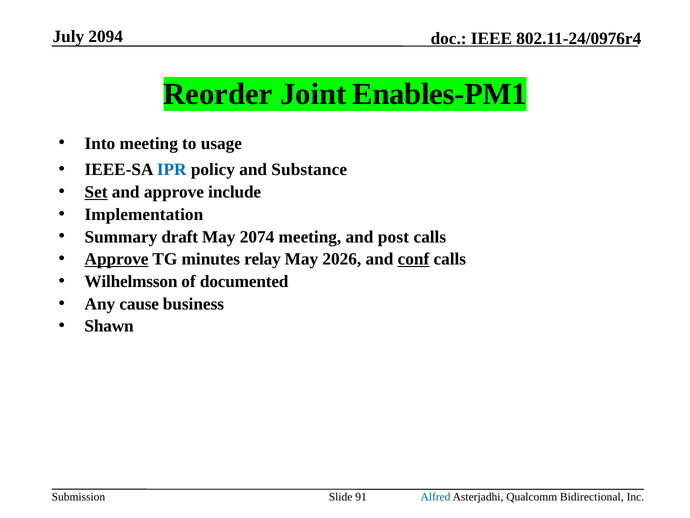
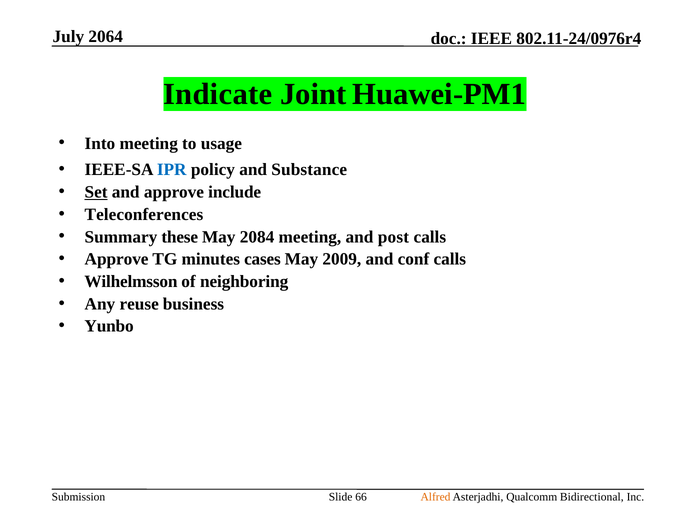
2094: 2094 -> 2064
Reorder: Reorder -> Indicate
Enables-PM1: Enables-PM1 -> Huawei-PM1
Implementation: Implementation -> Teleconferences
draft: draft -> these
2074: 2074 -> 2084
Approve at (117, 259) underline: present -> none
relay: relay -> cases
2026: 2026 -> 2009
conf underline: present -> none
documented: documented -> neighboring
cause: cause -> reuse
Shawn: Shawn -> Yunbo
91: 91 -> 66
Alfred colour: blue -> orange
